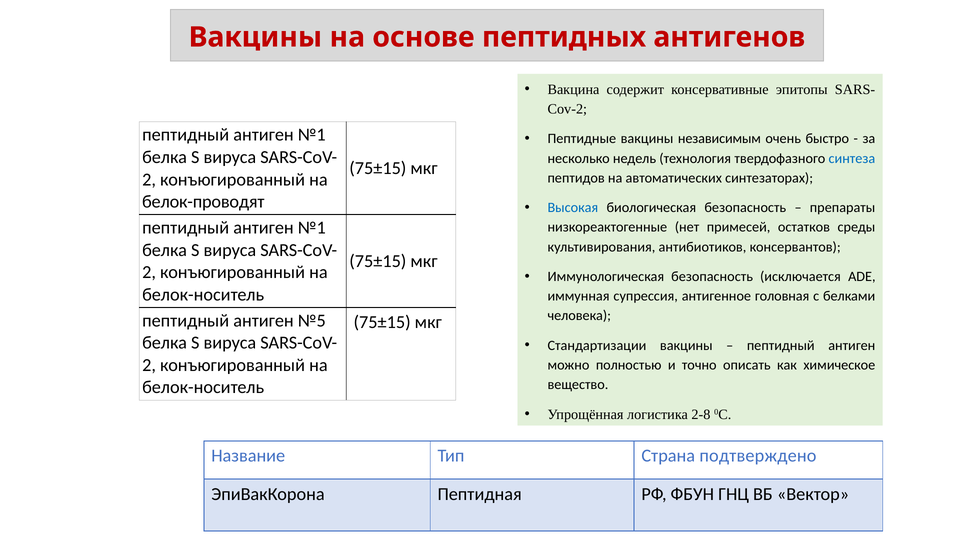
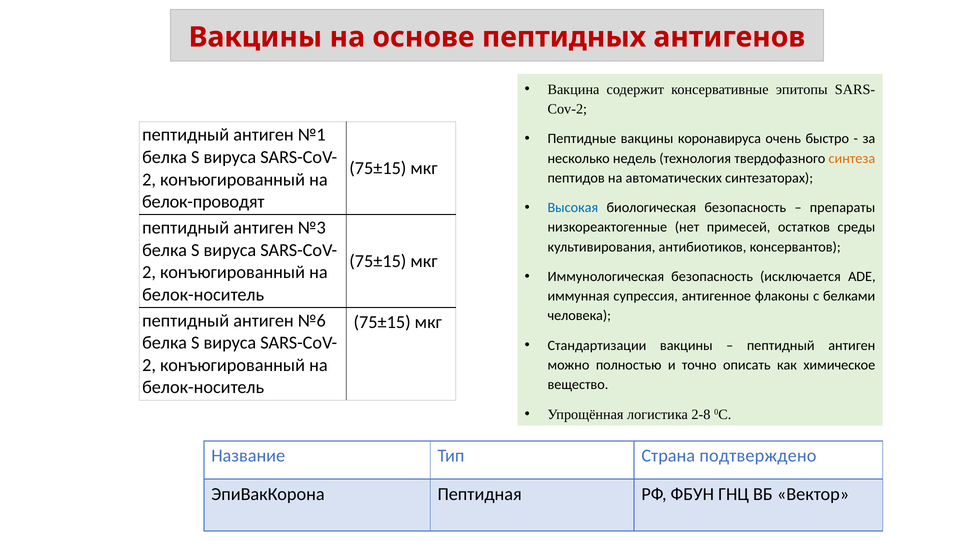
независимым: независимым -> коронавируса
синтеза colour: blue -> orange
№1 at (312, 228): №1 -> №3
головная: головная -> флаконы
№5: №5 -> №6
